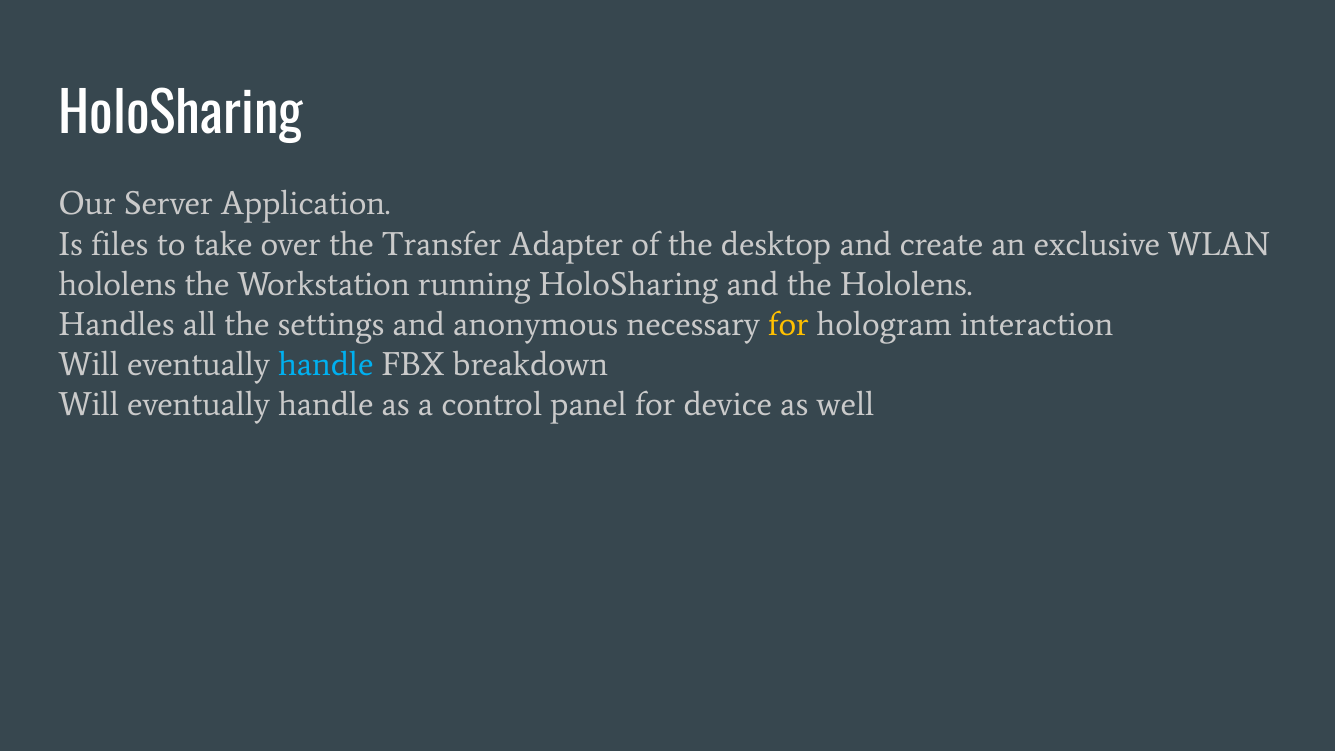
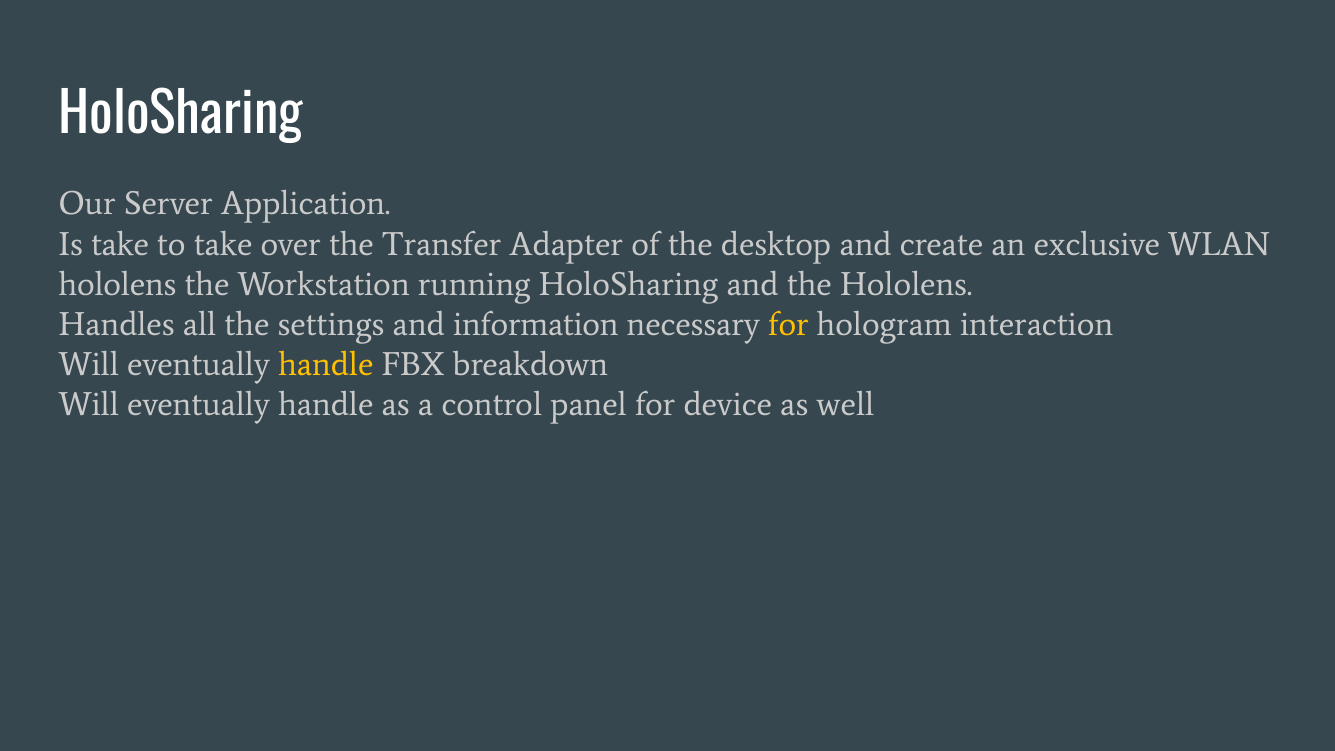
Is files: files -> take
anonymous: anonymous -> information
handle at (326, 364) colour: light blue -> yellow
